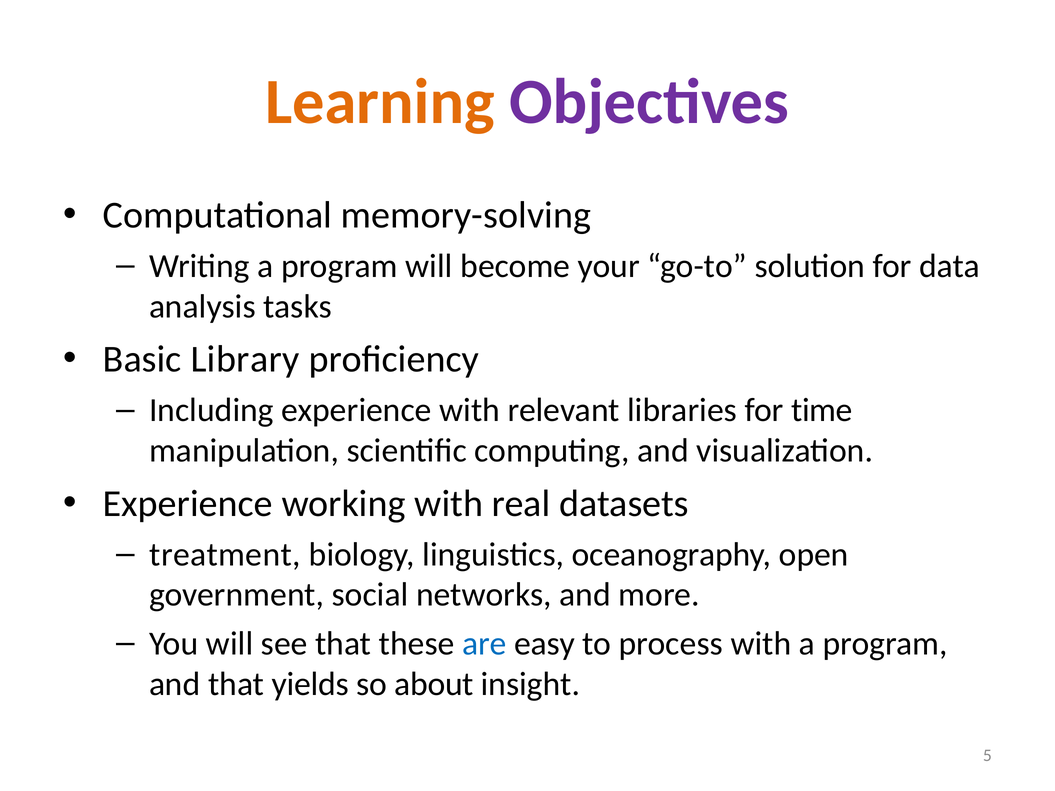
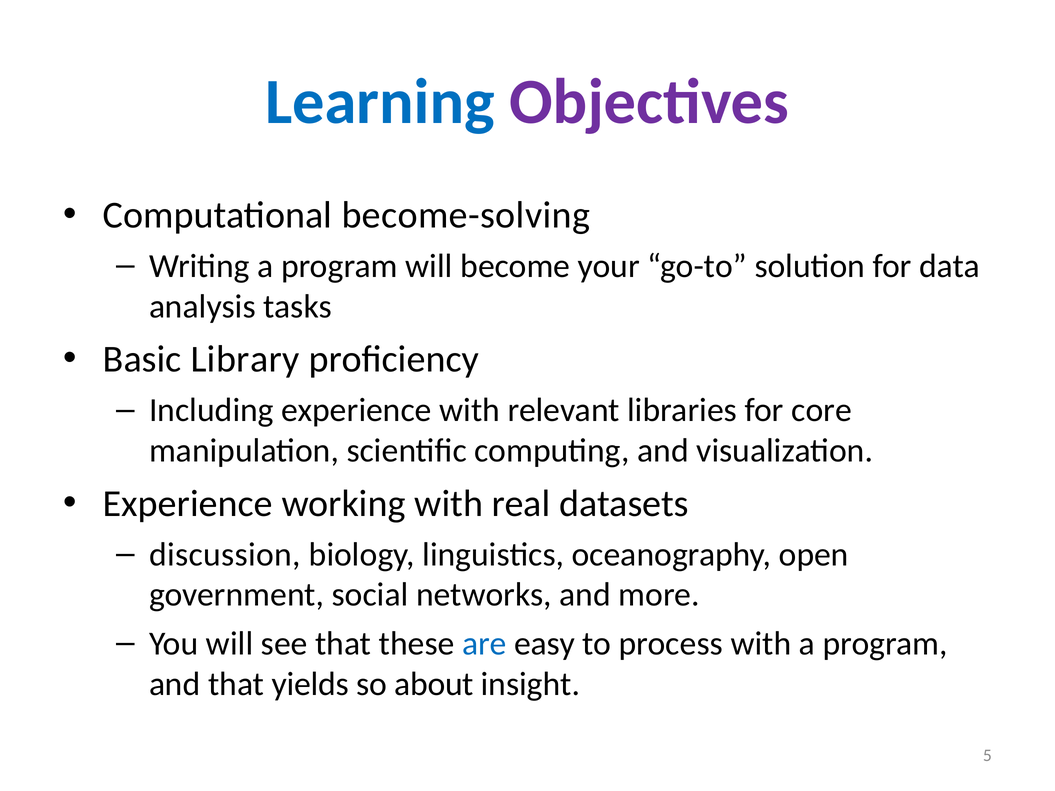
Learning colour: orange -> blue
memory-solving: memory-solving -> become-solving
time: time -> core
treatment: treatment -> discussion
